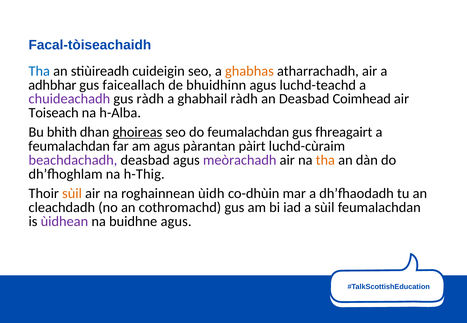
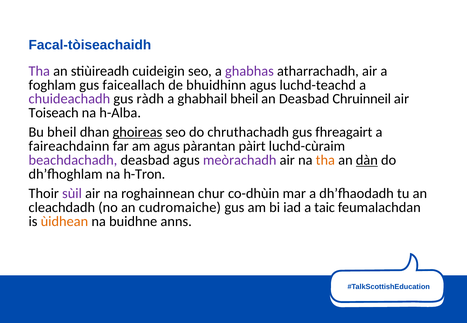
Tha at (39, 71) colour: blue -> purple
ghabhas colour: orange -> purple
adhbhar: adhbhar -> foghlam
ghabhail ràdh: ràdh -> bheil
Coimhead: Coimhead -> Chruinneil
Bu bhith: bhith -> bheil
do feumalachdan: feumalachdan -> chruthachadh
feumalachdan at (69, 146): feumalachdan -> faireachdainn
dàn underline: none -> present
h-Thig: h-Thig -> h-Tron
sùil at (72, 194) colour: orange -> purple
ùidh: ùidh -> chur
cothromachd: cothromachd -> cudromaiche
a sùil: sùil -> taic
ùidhean colour: purple -> orange
buidhne agus: agus -> anns
